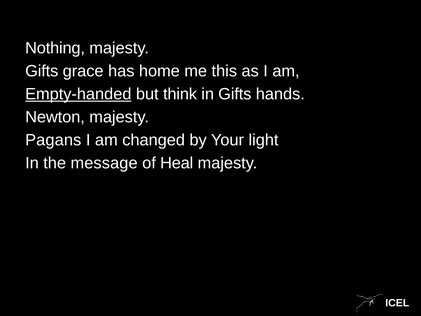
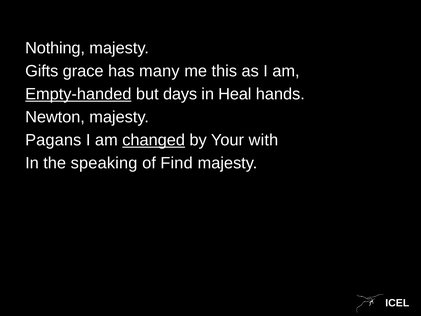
home: home -> many
think: think -> days
in Gifts: Gifts -> Heal
changed underline: none -> present
light: light -> with
message: message -> speaking
Heal: Heal -> Find
